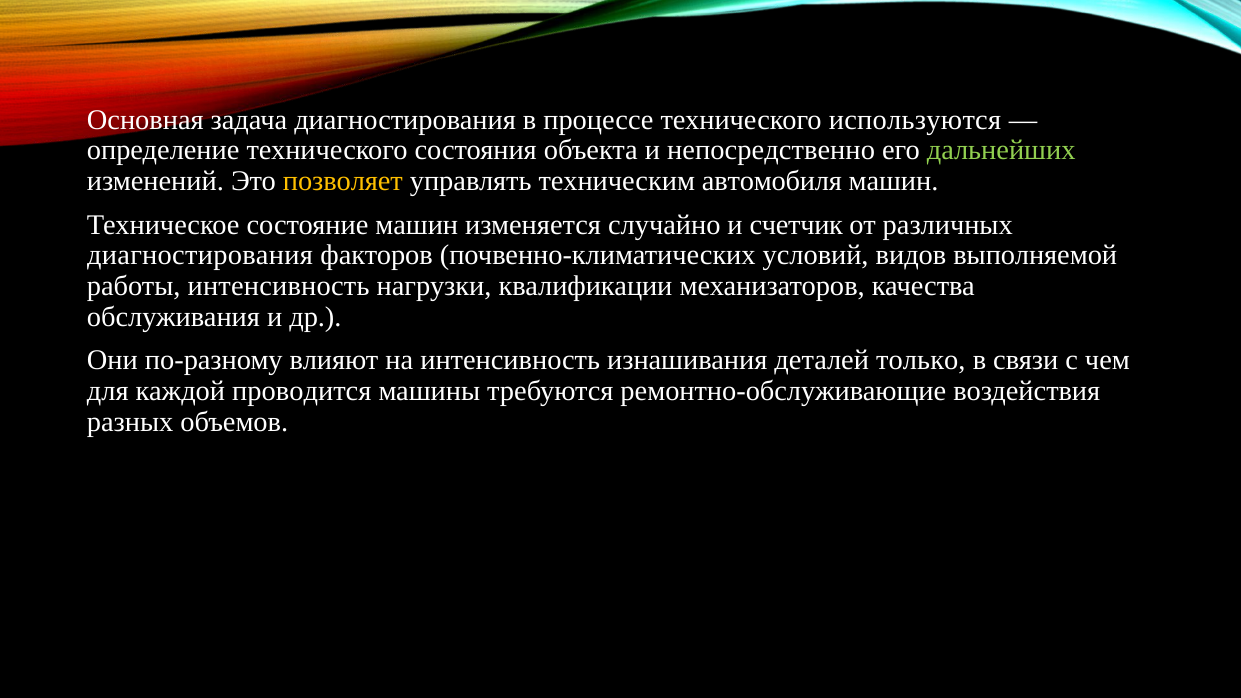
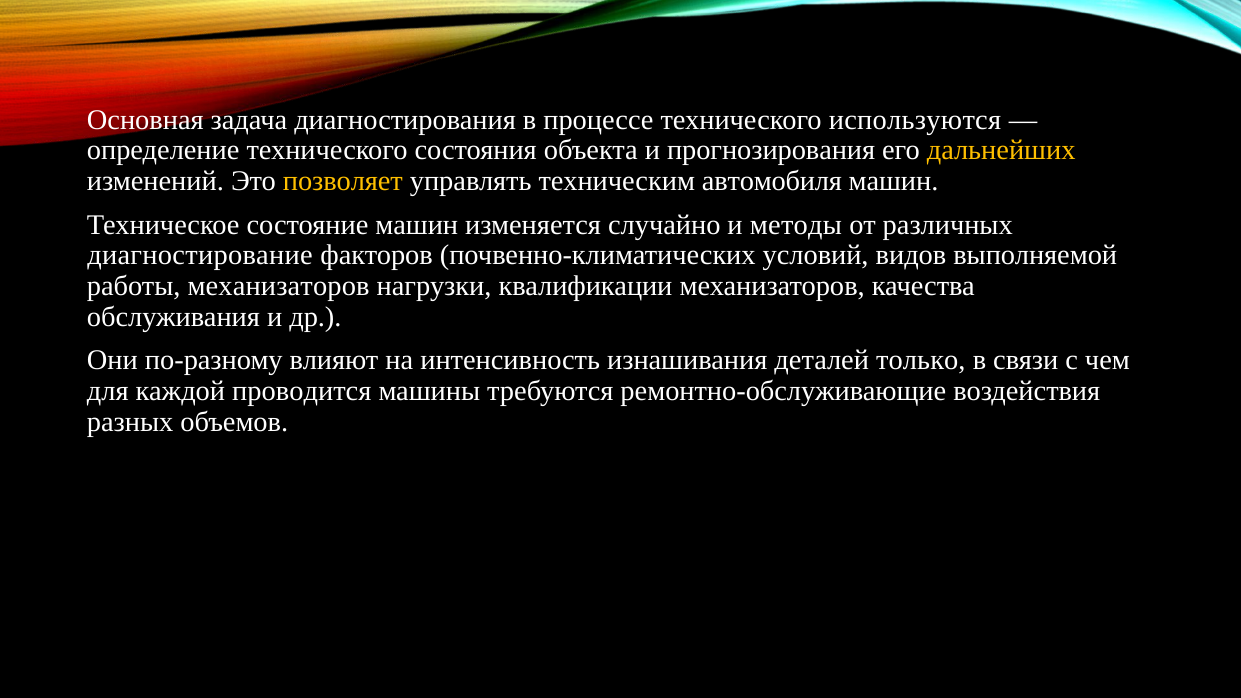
непосредственно: непосредственно -> прогнозирования
дальнейших colour: light green -> yellow
счетчик: счетчик -> методы
диагностирования at (200, 255): диагностирования -> диагностирование
работы интенсивность: интенсивность -> механизаторов
